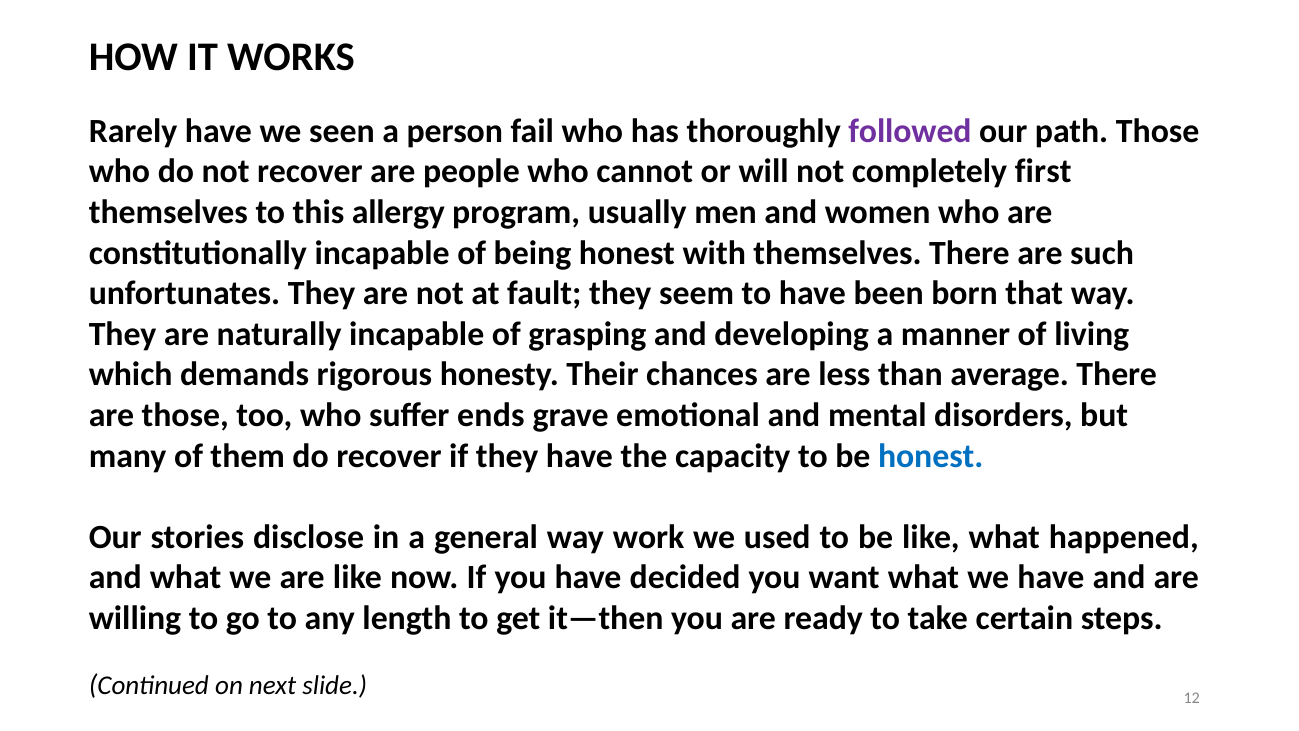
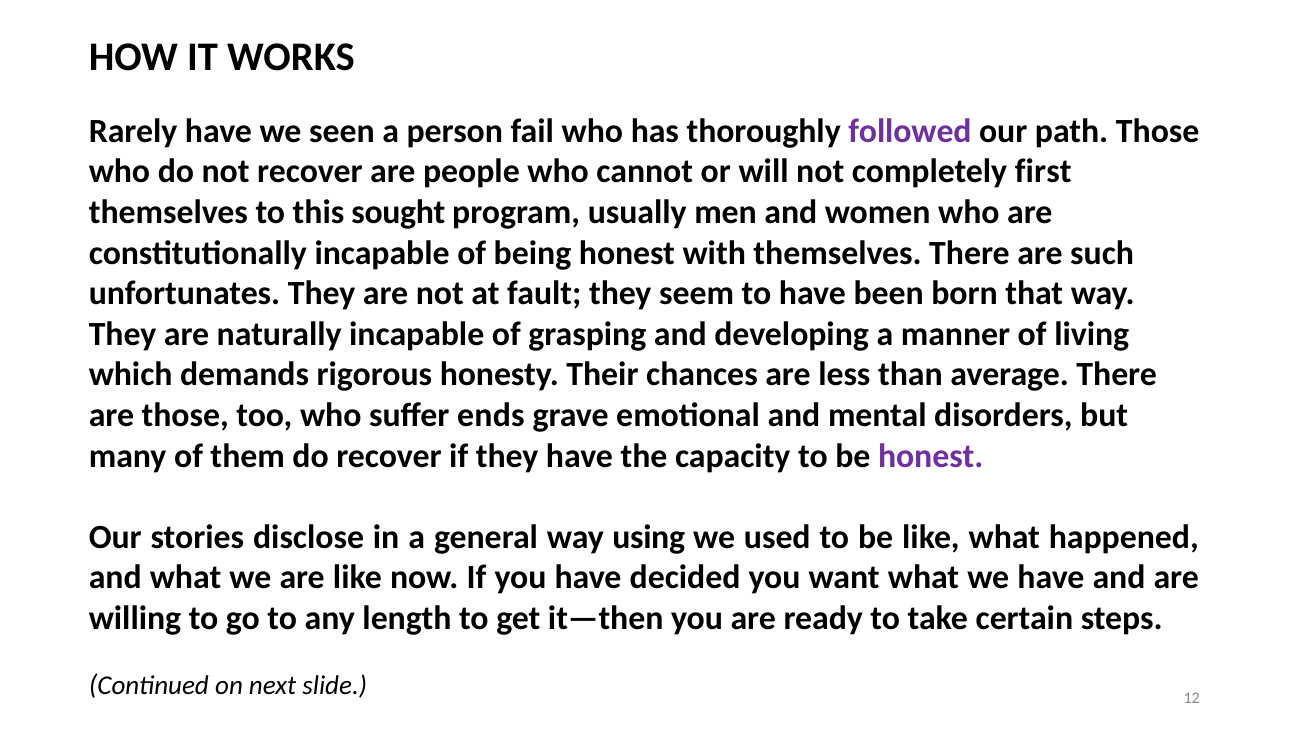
allergy: allergy -> sought
honest at (931, 456) colour: blue -> purple
work: work -> using
